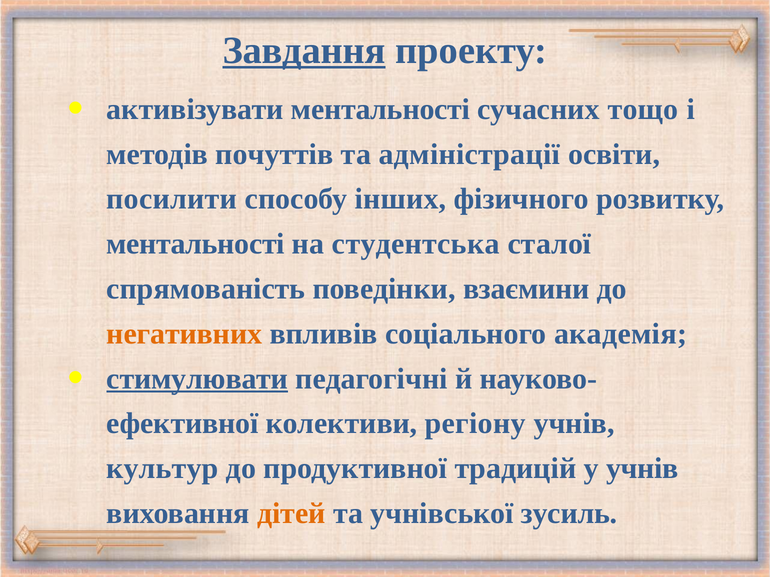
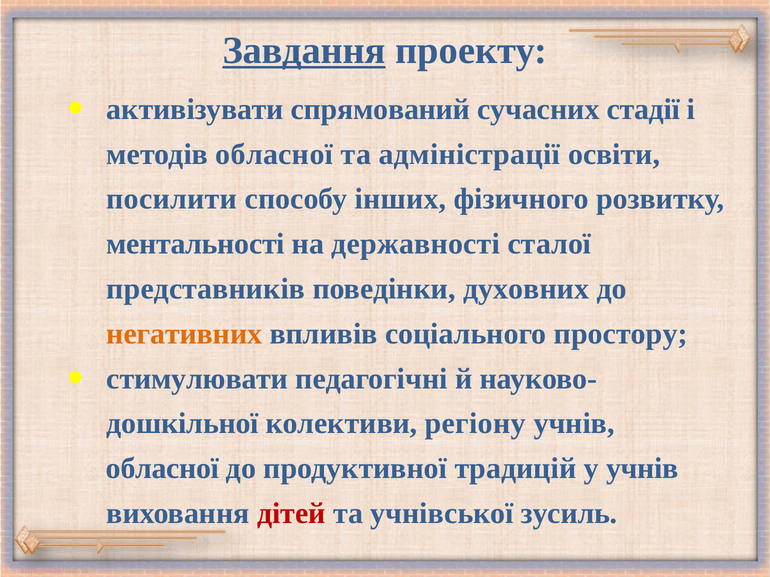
активізувати ментальності: ментальності -> спрямований
тощо: тощо -> стадії
методів почуттів: почуттів -> обласної
студентська: студентська -> державності
спрямованість: спрямованість -> представників
взаємини: взаємини -> духовних
академія: академія -> простору
стимулювати underline: present -> none
ефективної: ефективної -> дошкільної
культур at (162, 469): культур -> обласної
дітей colour: orange -> red
